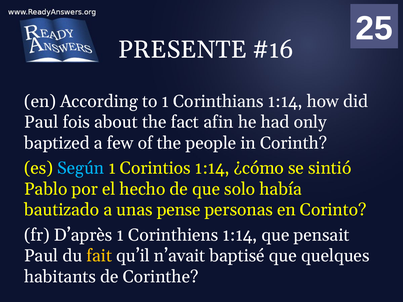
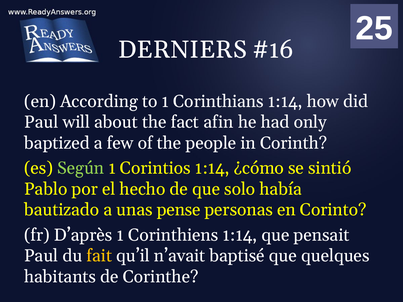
PRESENTE: PRESENTE -> DERNIERS
fois: fois -> will
Según colour: light blue -> light green
